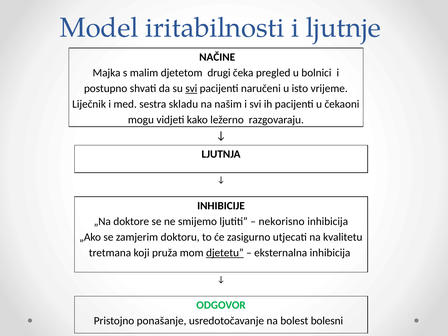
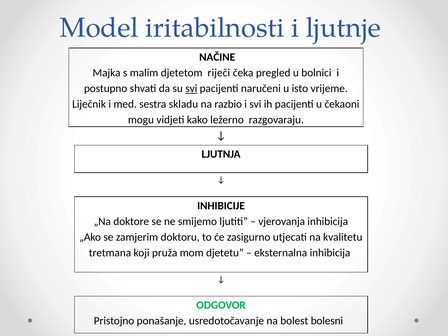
drugi: drugi -> riječi
našim: našim -> razbio
nekorisno: nekorisno -> vjerovanja
djetetu underline: present -> none
